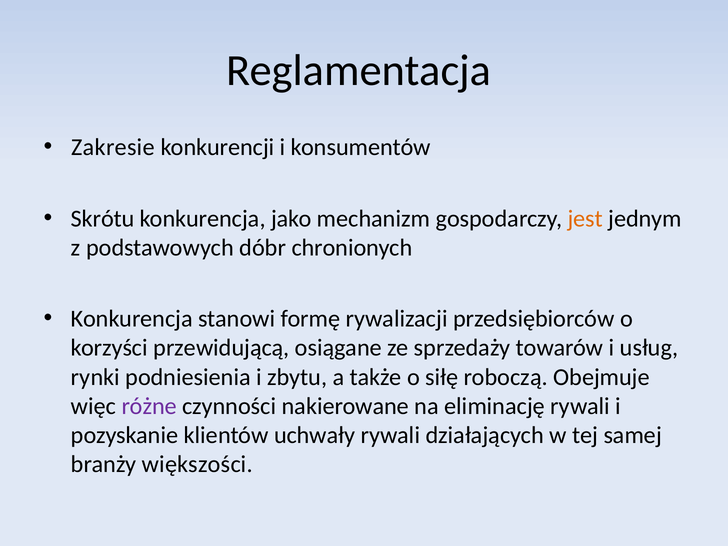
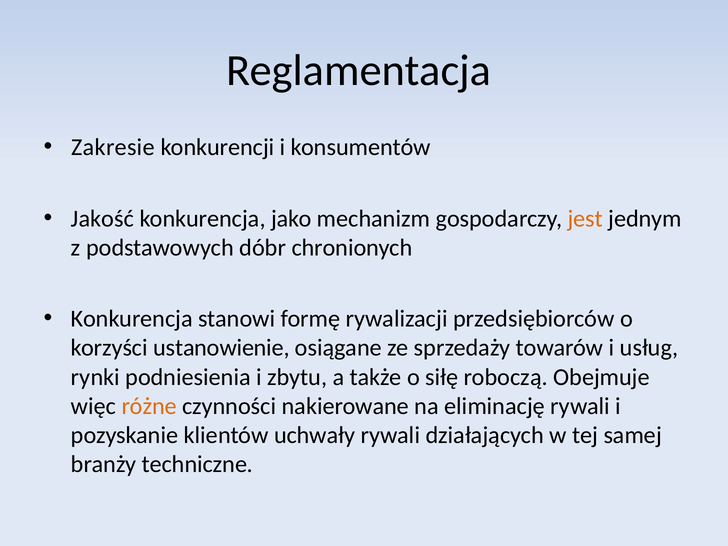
Skrótu: Skrótu -> Jakość
przewidującą: przewidującą -> ustanowienie
różne colour: purple -> orange
większości: większości -> techniczne
